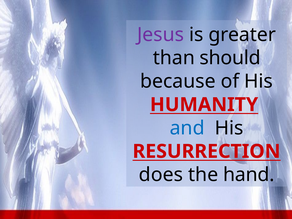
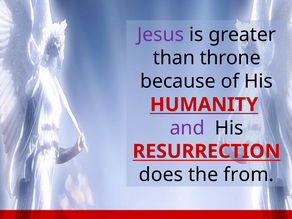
should: should -> throne
and colour: blue -> purple
hand: hand -> from
